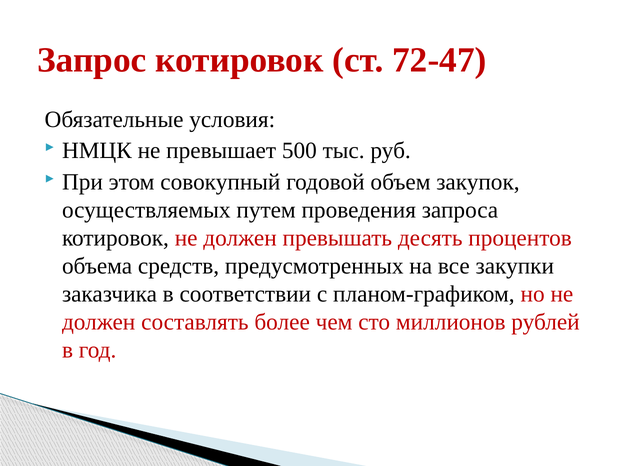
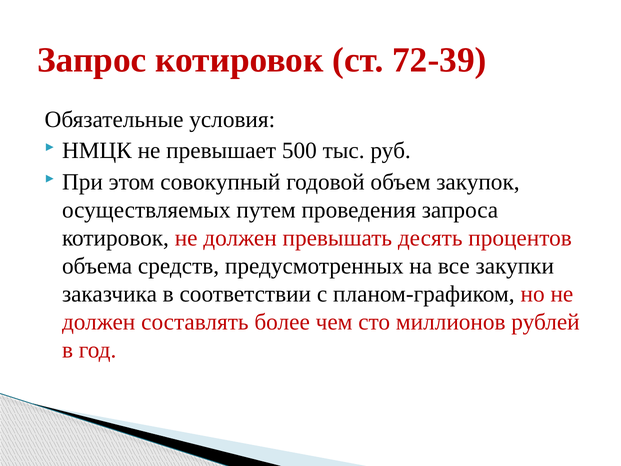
72-47: 72-47 -> 72-39
